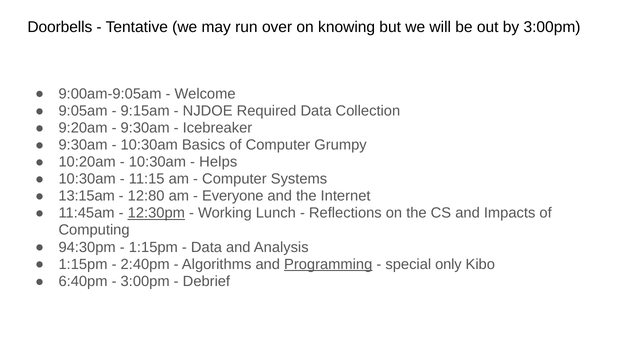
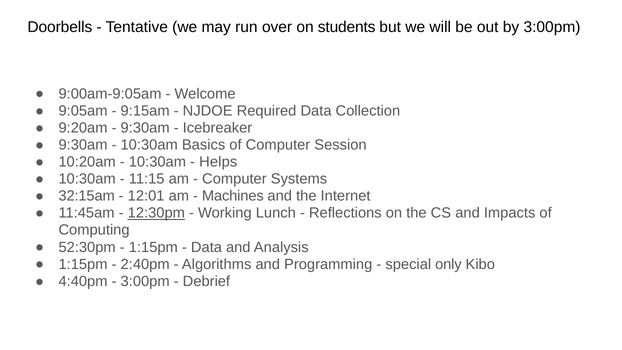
knowing: knowing -> students
Grumpy: Grumpy -> Session
13:15am: 13:15am -> 32:15am
12:80: 12:80 -> 12:01
Everyone: Everyone -> Machines
94:30pm: 94:30pm -> 52:30pm
Programming underline: present -> none
6:40pm: 6:40pm -> 4:40pm
